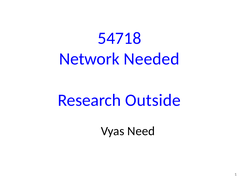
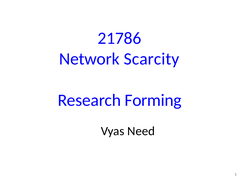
54718: 54718 -> 21786
Needed: Needed -> Scarcity
Outside: Outside -> Forming
